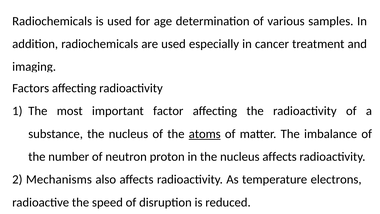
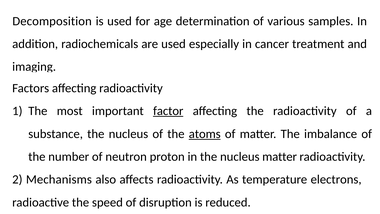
Radiochemicals at (52, 21): Radiochemicals -> Decomposition
factor underline: none -> present
nucleus affects: affects -> matter
